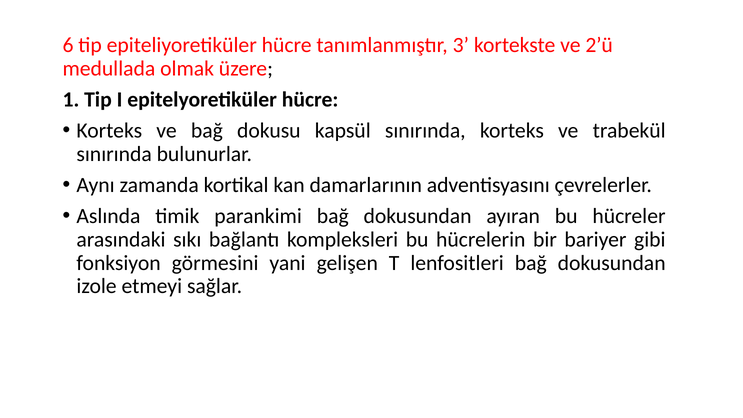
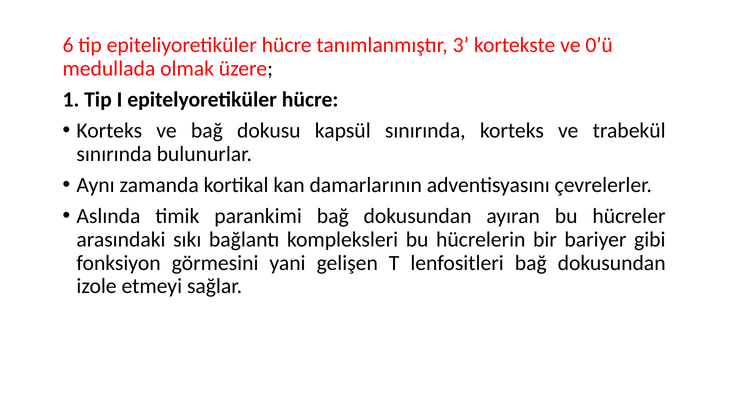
2’ü: 2’ü -> 0’ü
